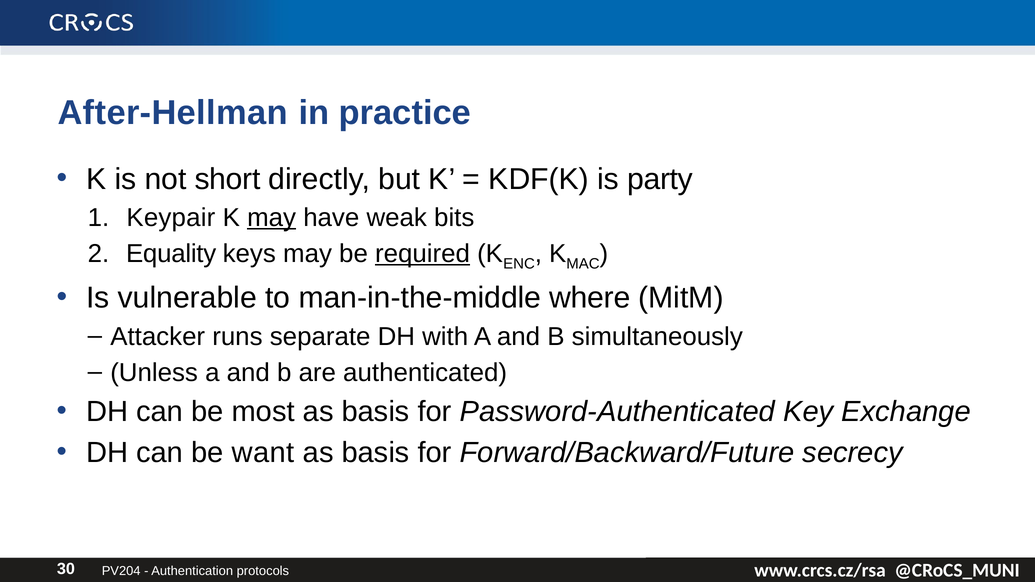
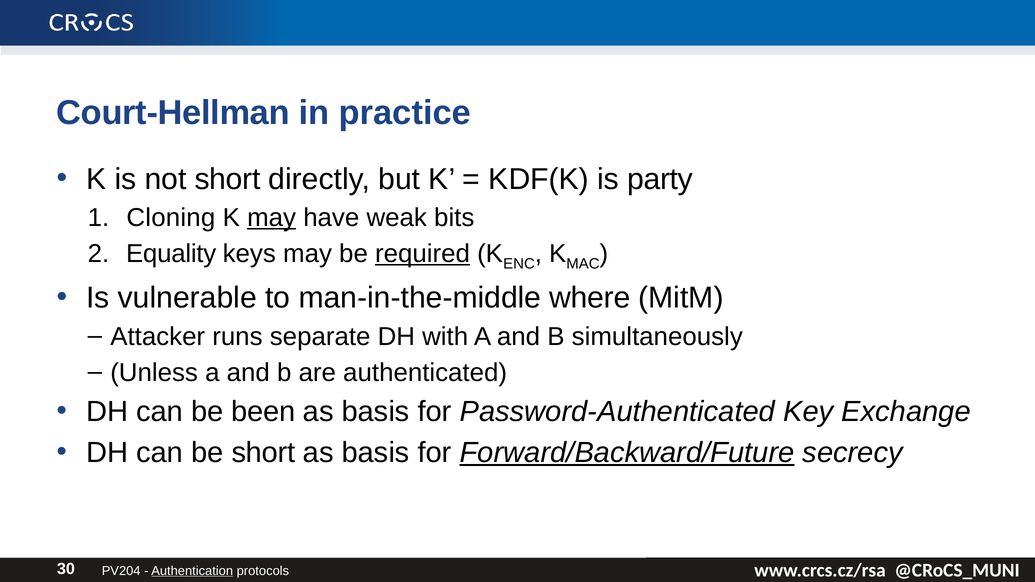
After-Hellman: After-Hellman -> Court-Hellman
Keypair: Keypair -> Cloning
most: most -> been
be want: want -> short
Forward/Backward/Future underline: none -> present
Authentication underline: none -> present
